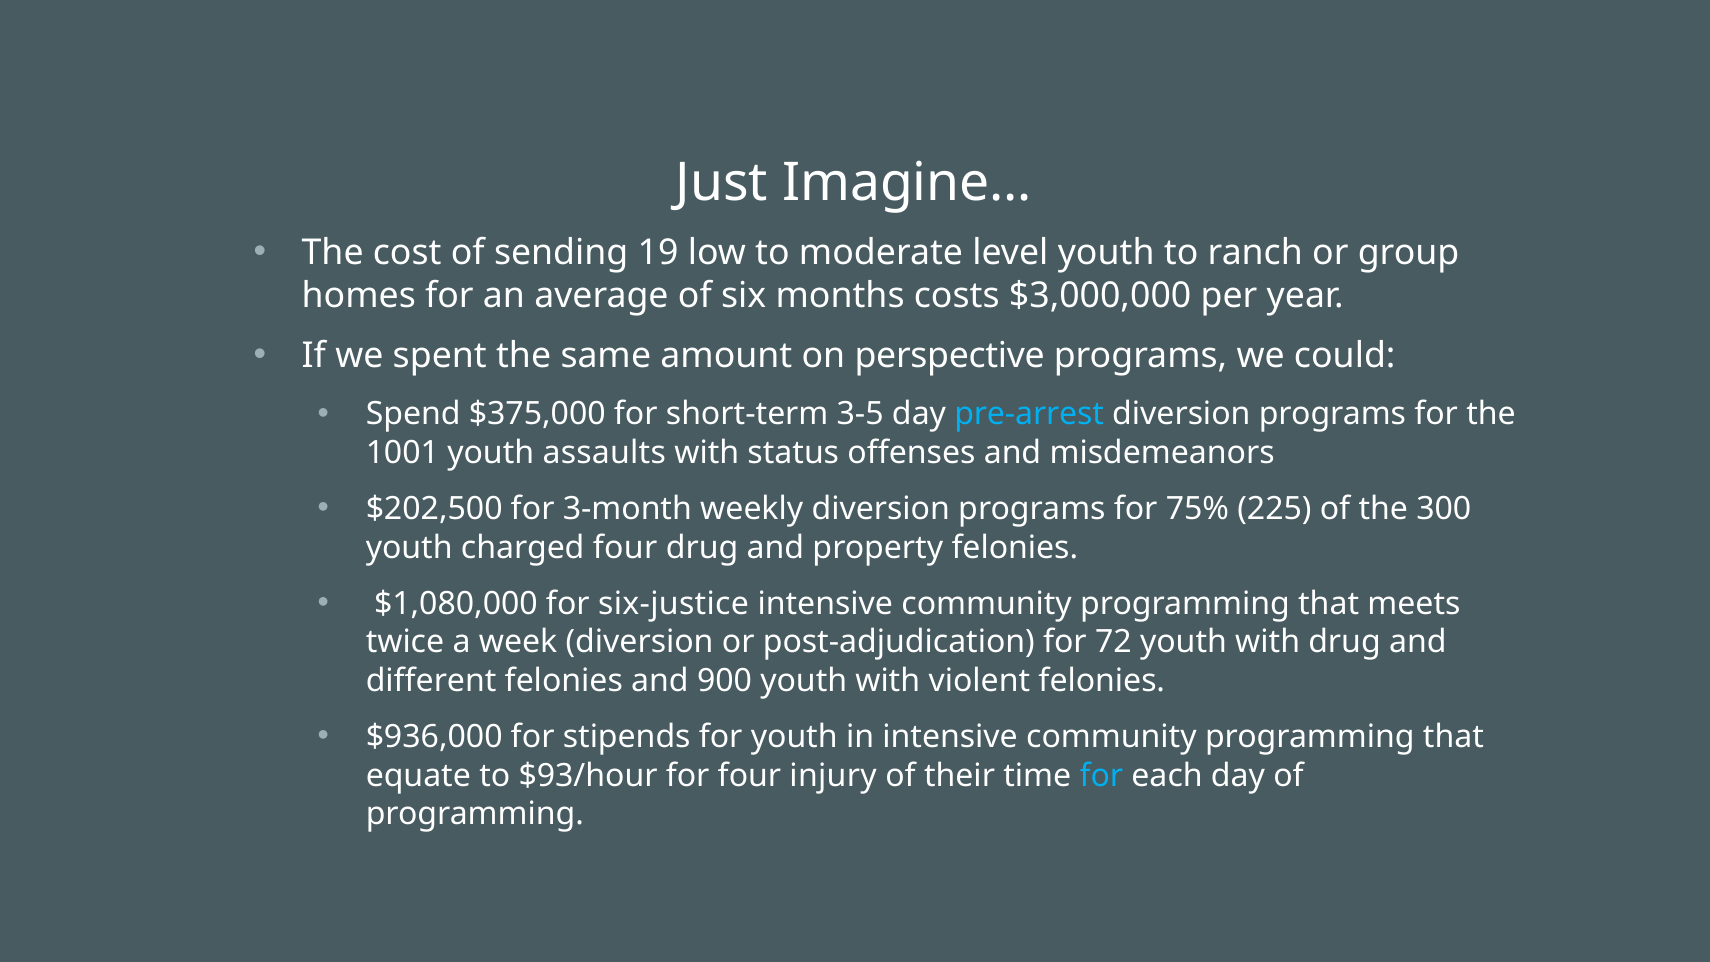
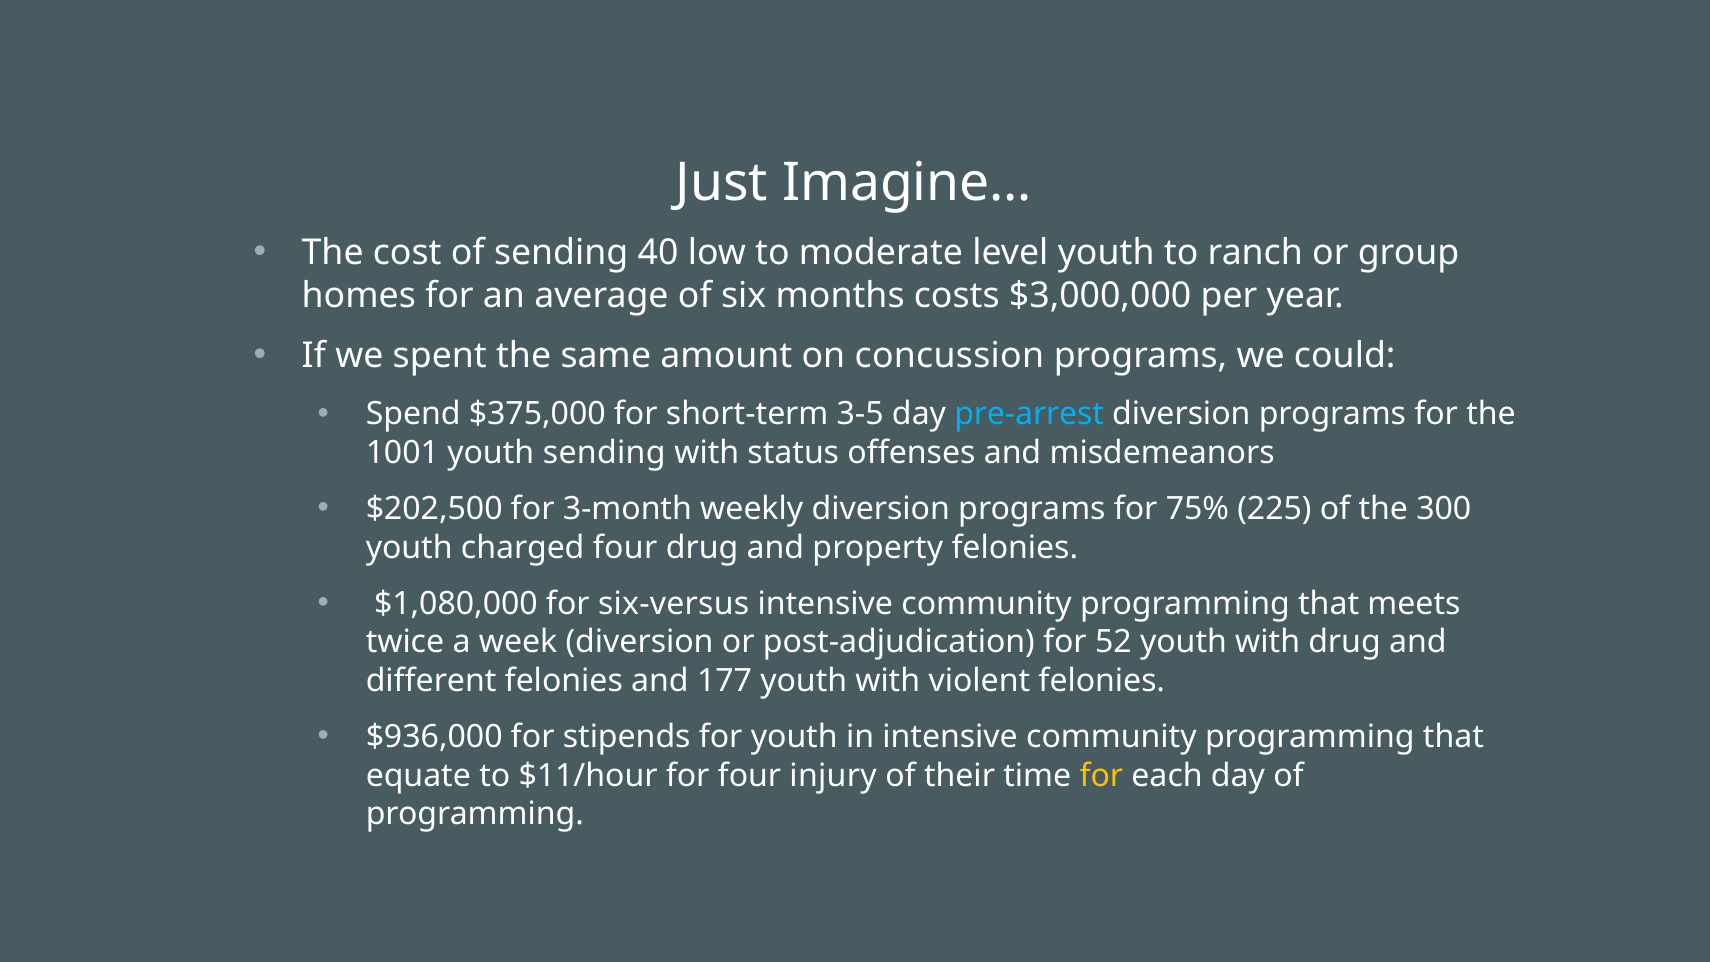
19: 19 -> 40
perspective: perspective -> concussion
youth assaults: assaults -> sending
six-justice: six-justice -> six-versus
72: 72 -> 52
900: 900 -> 177
$93/hour: $93/hour -> $11/hour
for at (1101, 775) colour: light blue -> yellow
